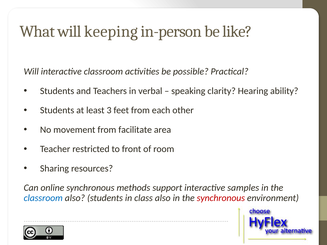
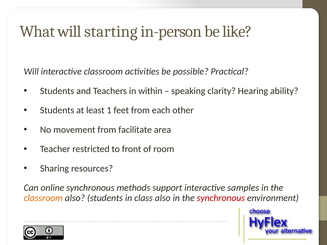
keeping: keeping -> starting
verbal: verbal -> within
3: 3 -> 1
classroom at (43, 198) colour: blue -> orange
